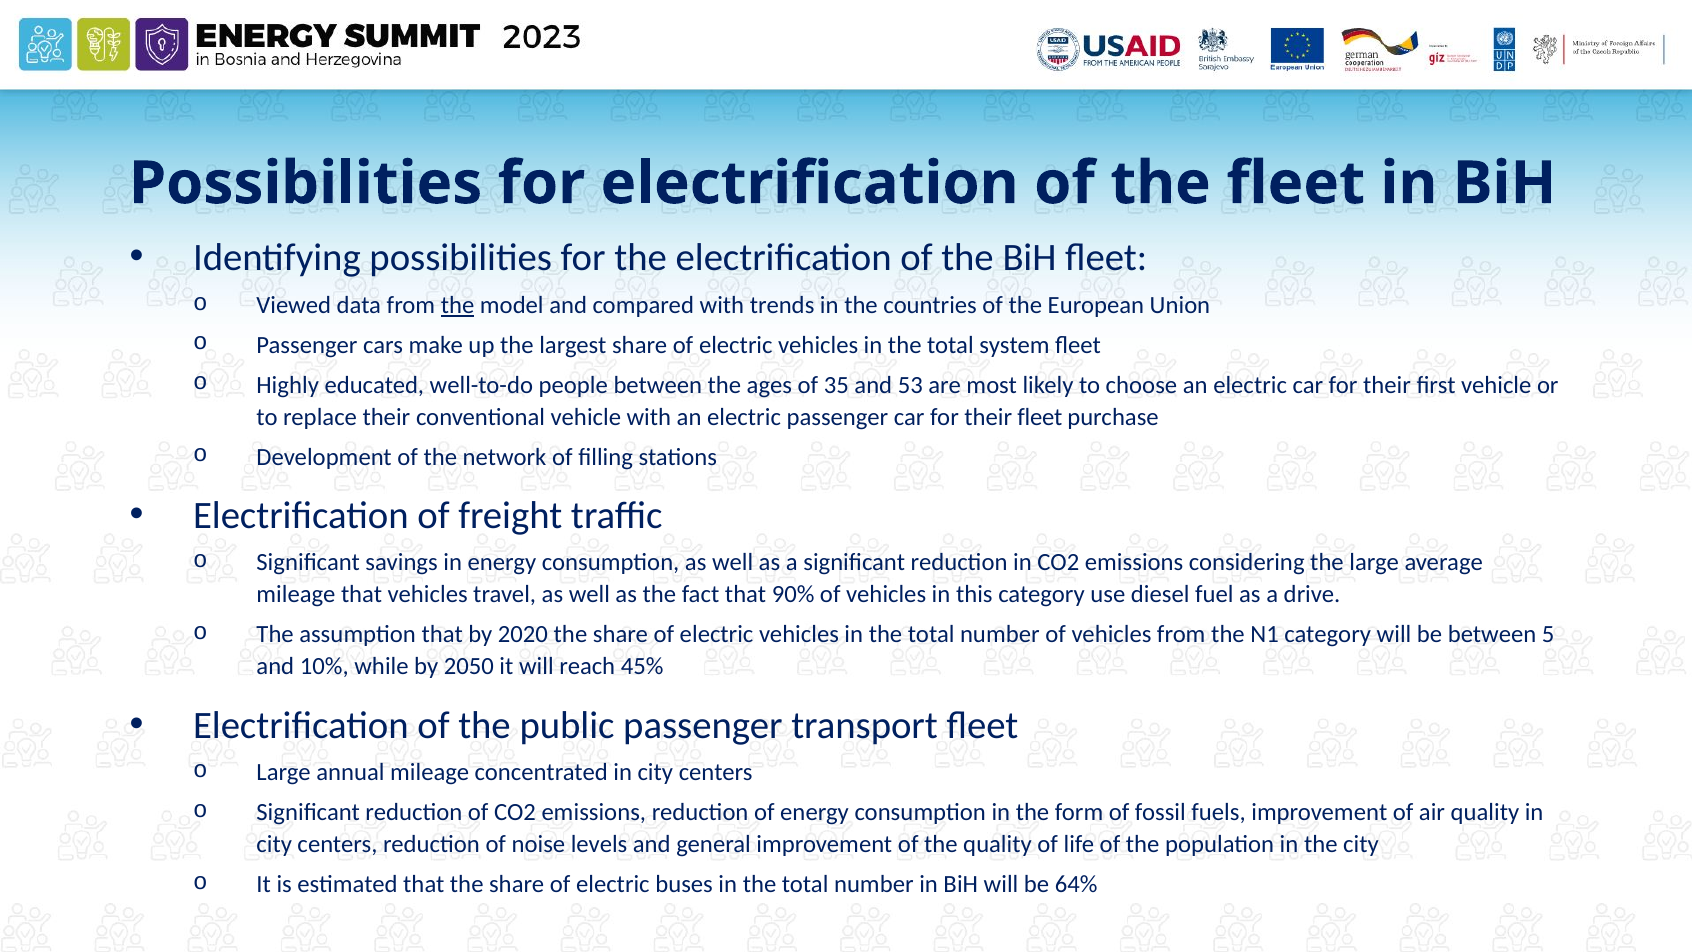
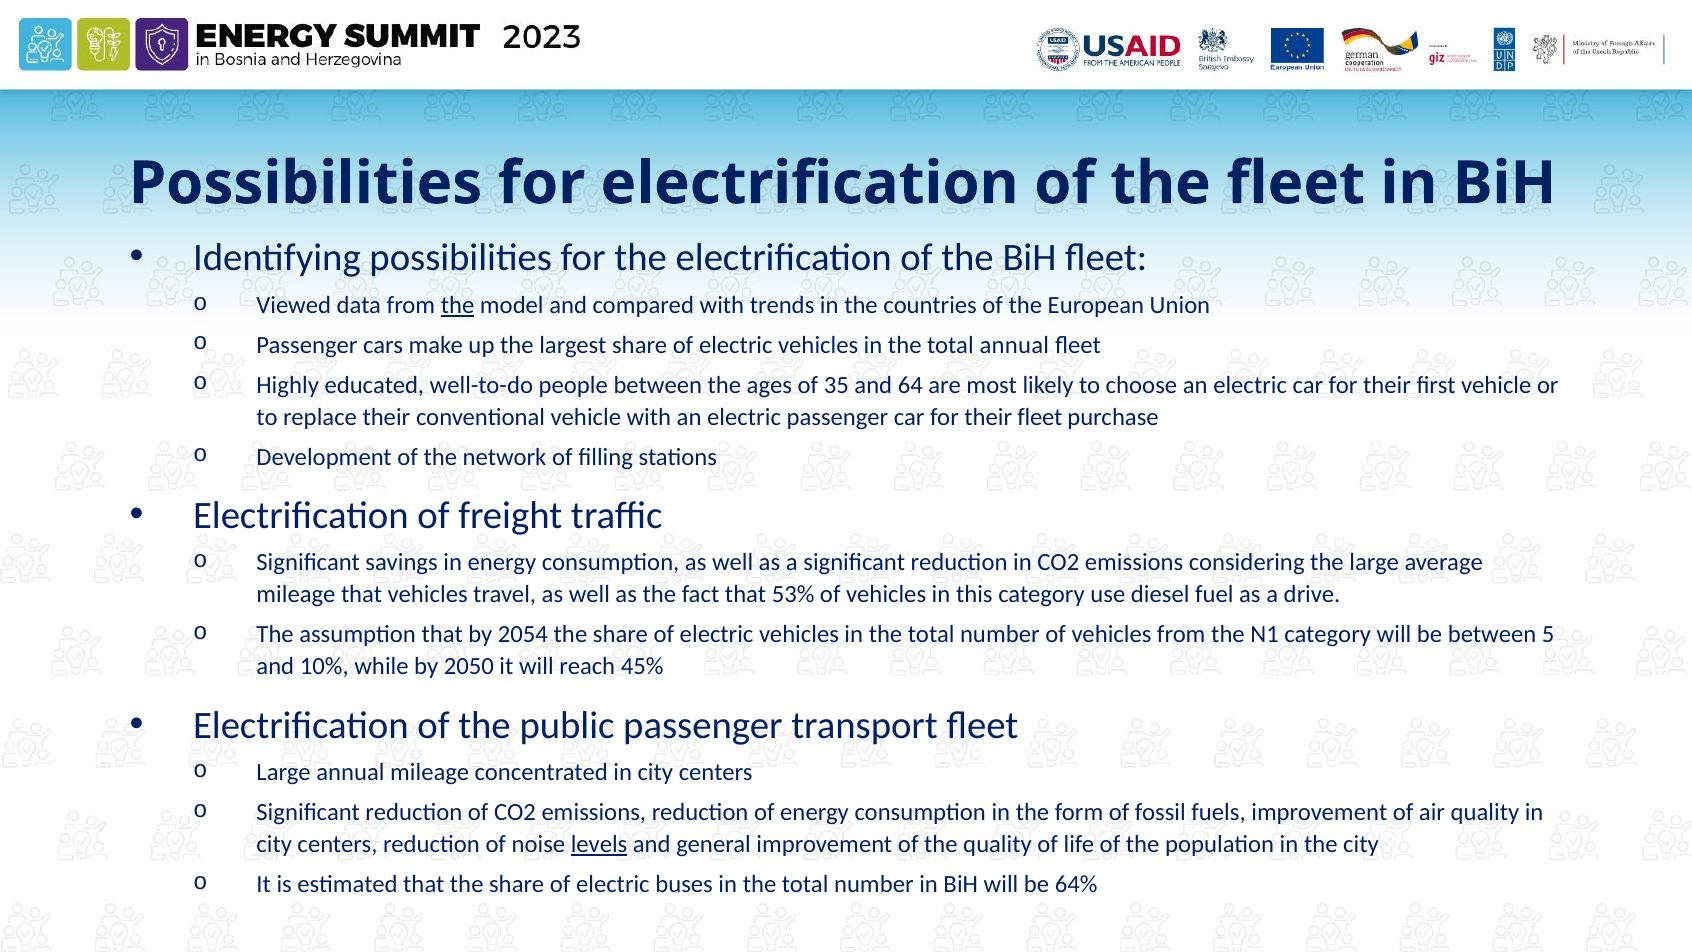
total system: system -> annual
53: 53 -> 64
90%: 90% -> 53%
2020: 2020 -> 2054
levels underline: none -> present
